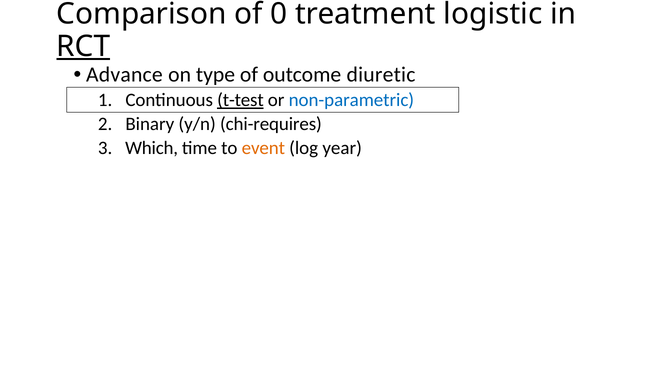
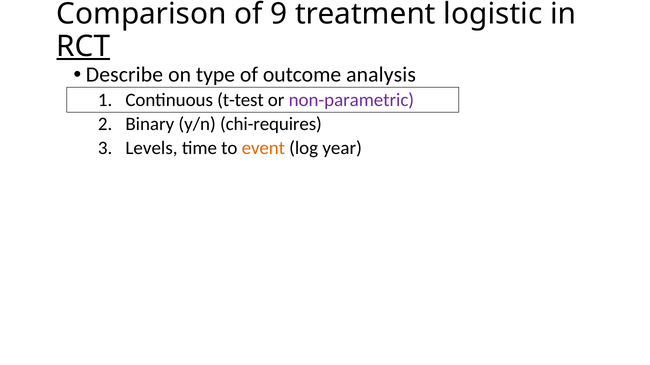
0: 0 -> 9
Advance: Advance -> Describe
diuretic: diuretic -> analysis
t-test underline: present -> none
non-parametric colour: blue -> purple
Which: Which -> Levels
